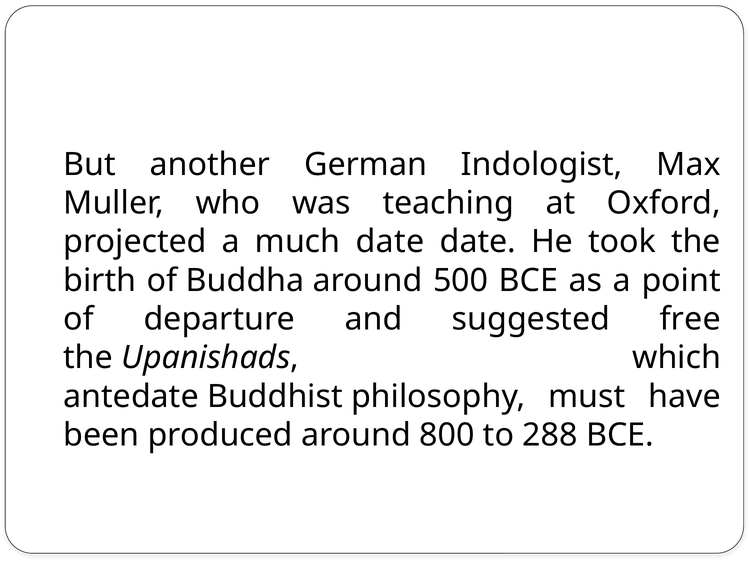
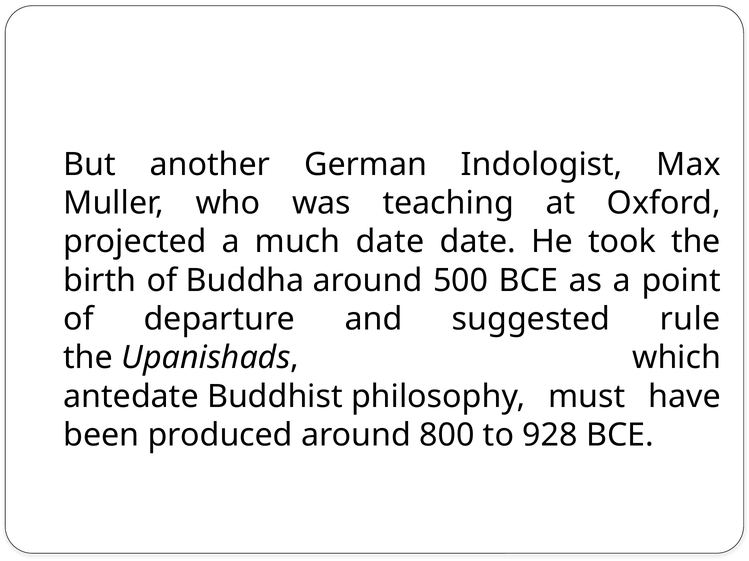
free: free -> rule
288: 288 -> 928
